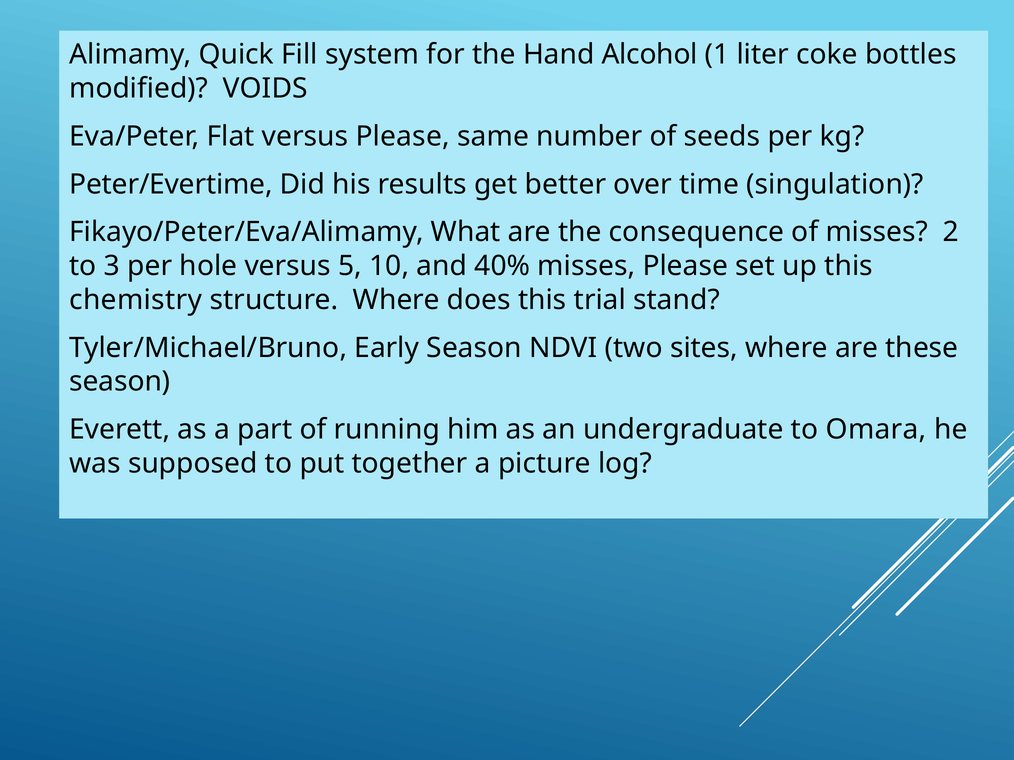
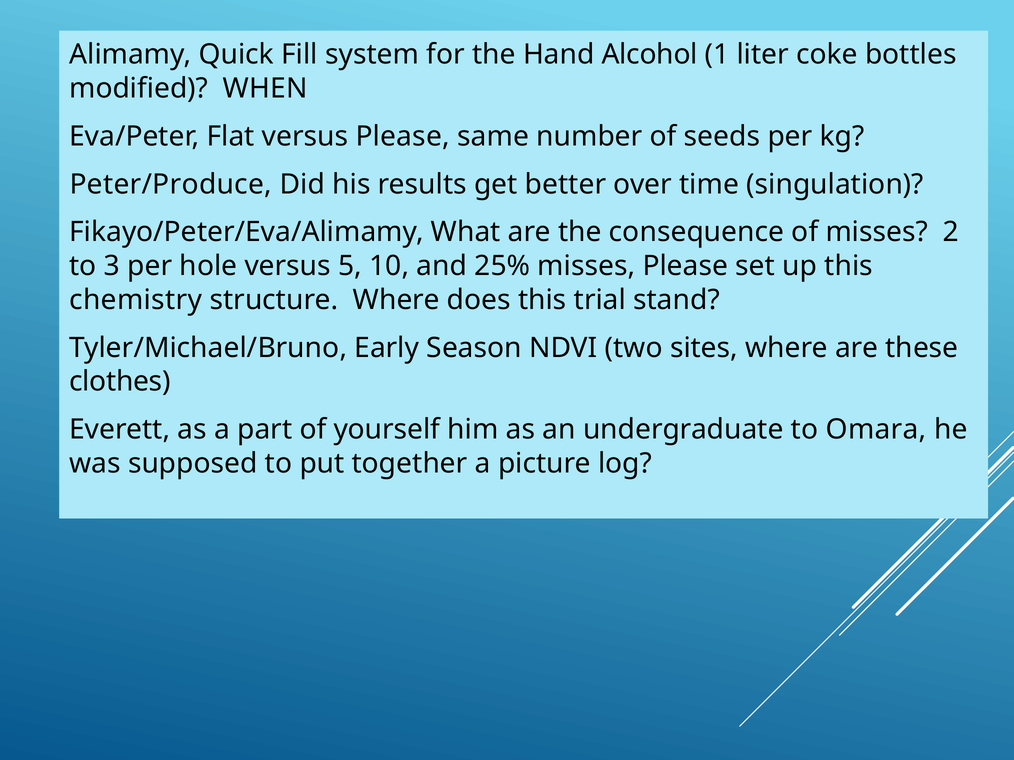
VOIDS: VOIDS -> WHEN
Peter/Evertime: Peter/Evertime -> Peter/Produce
40%: 40% -> 25%
season at (120, 382): season -> clothes
running: running -> yourself
